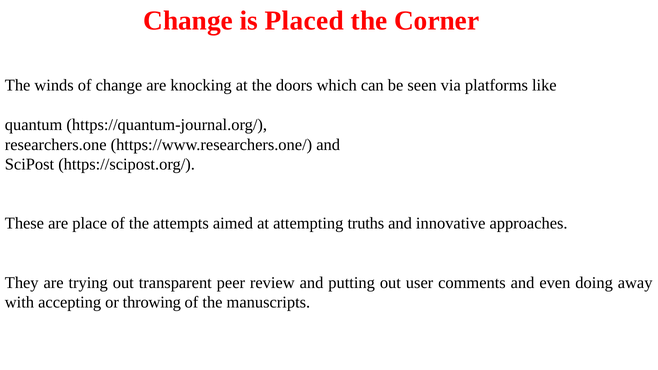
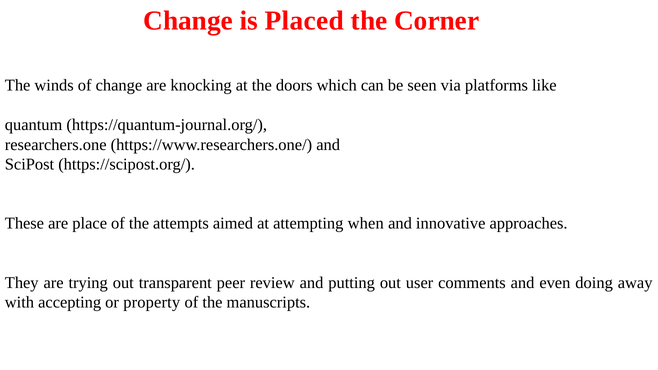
truths: truths -> when
throwing: throwing -> property
